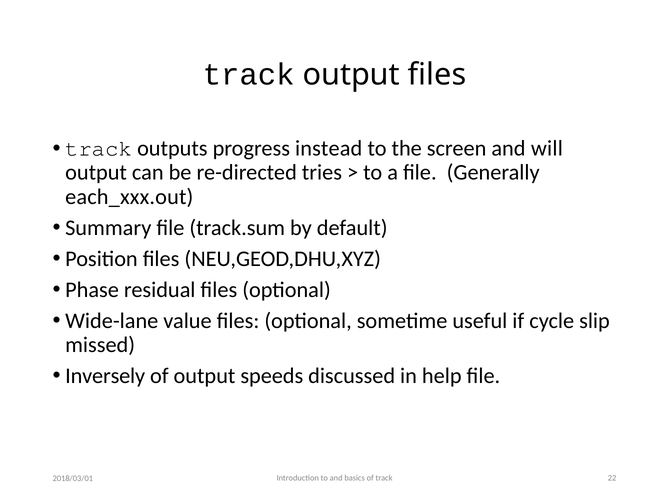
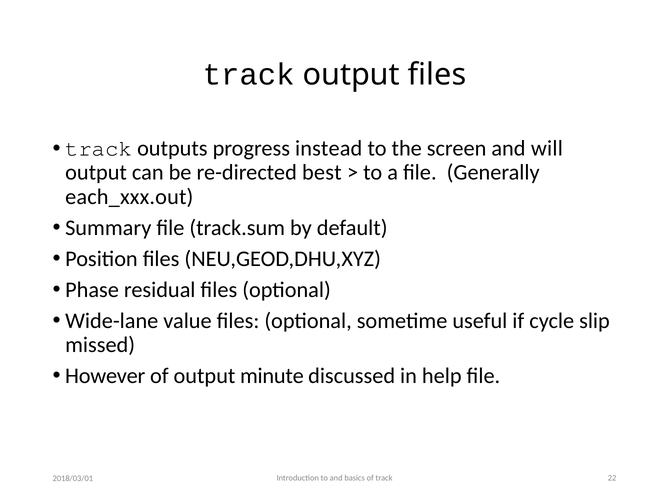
tries: tries -> best
Inversely: Inversely -> However
speeds: speeds -> minute
